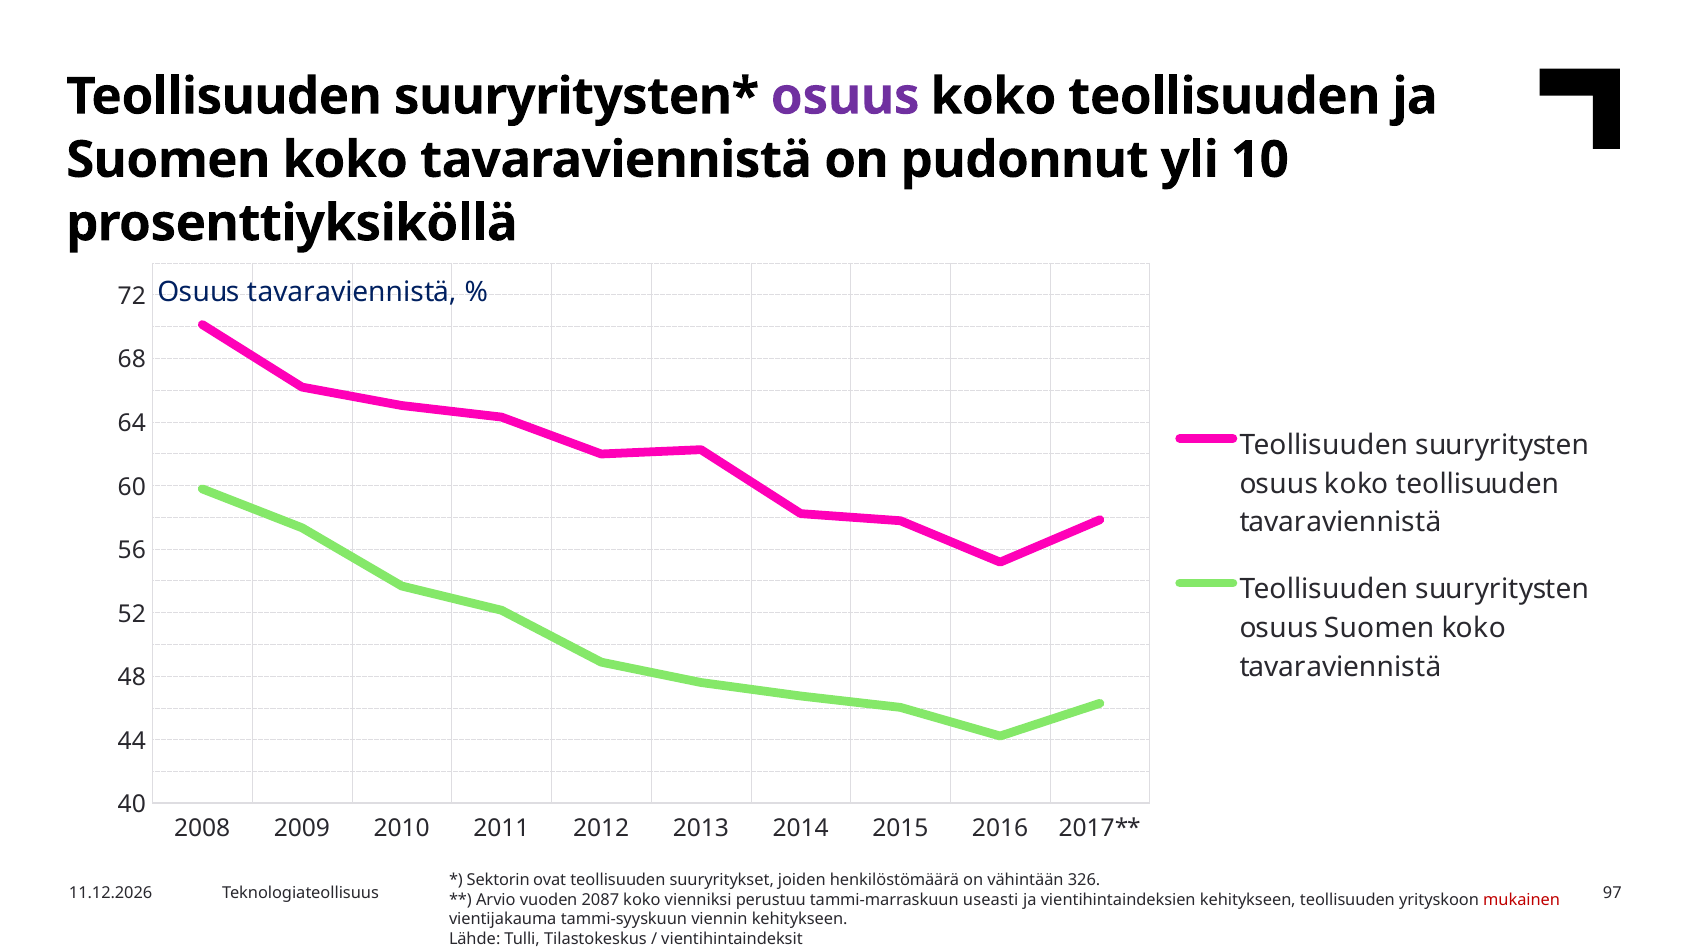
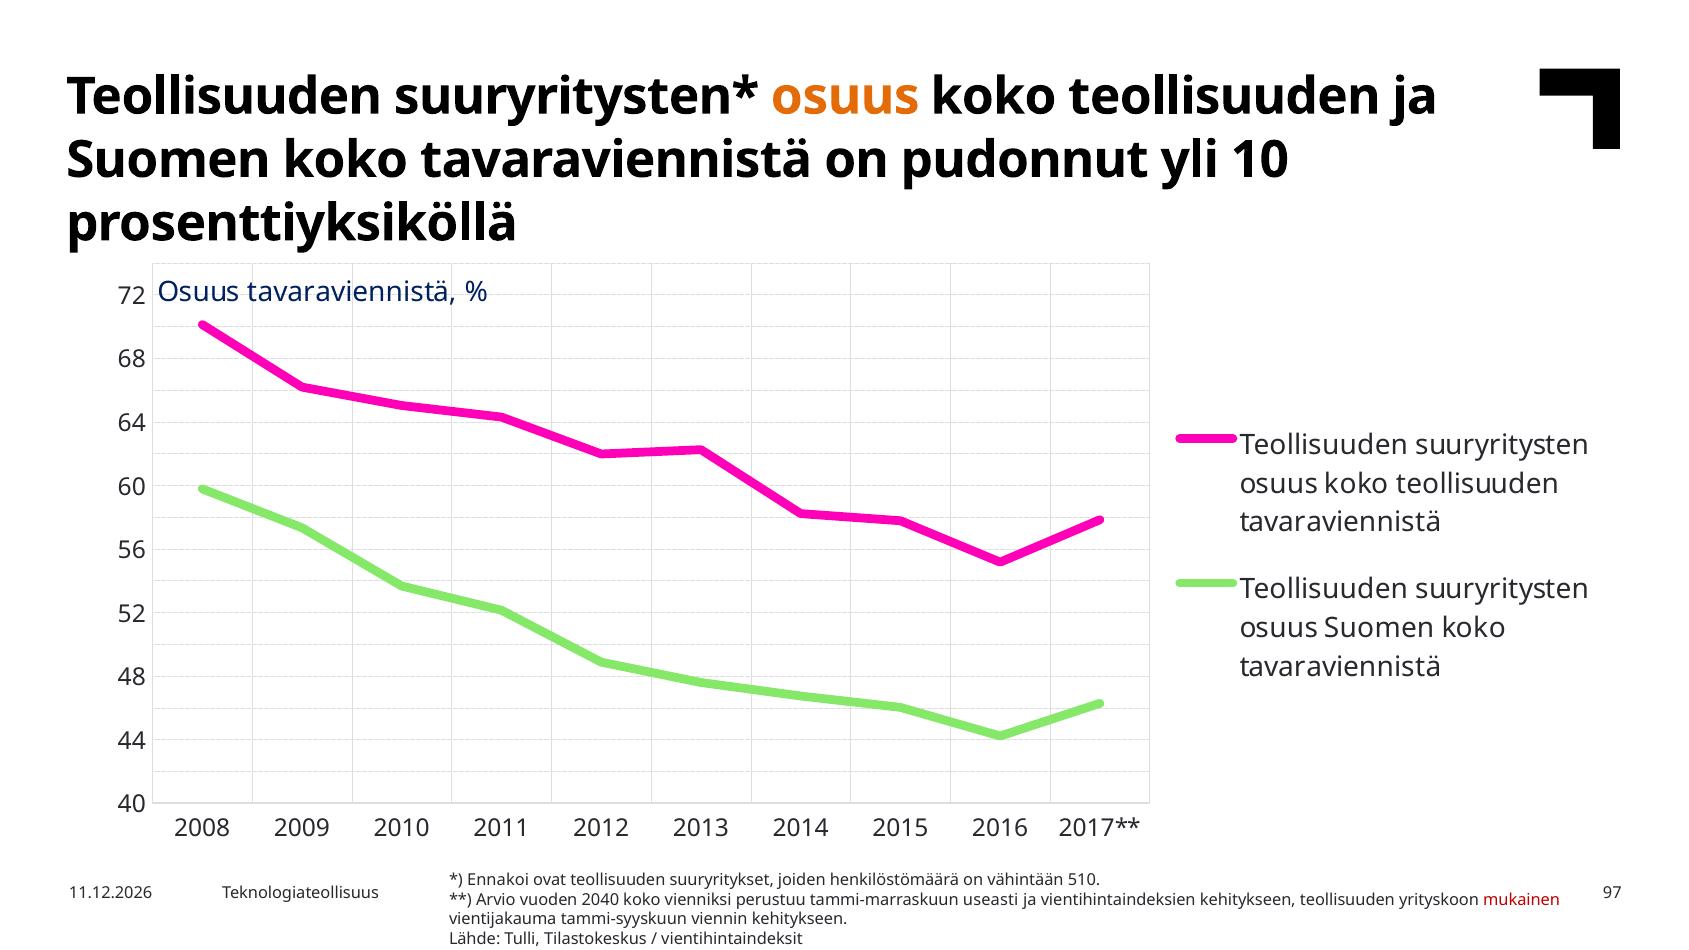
osuus at (845, 97) colour: purple -> orange
Sektorin: Sektorin -> Ennakoi
326: 326 -> 510
2087: 2087 -> 2040
